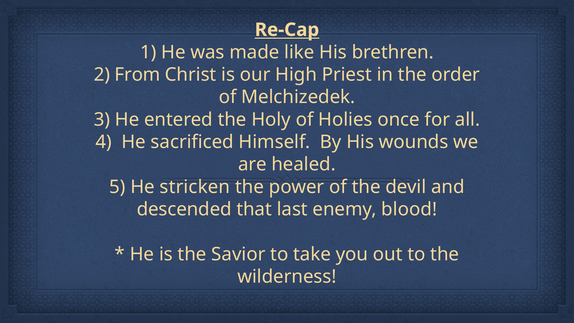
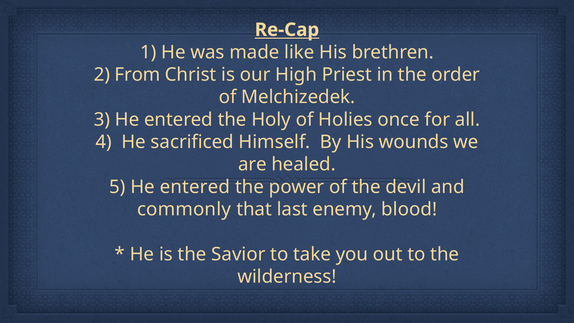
5 He stricken: stricken -> entered
descended: descended -> commonly
